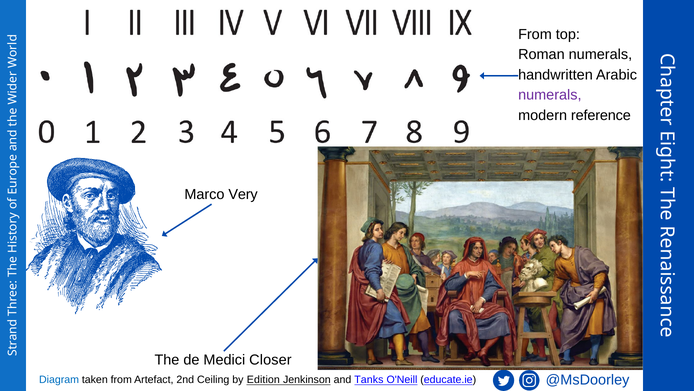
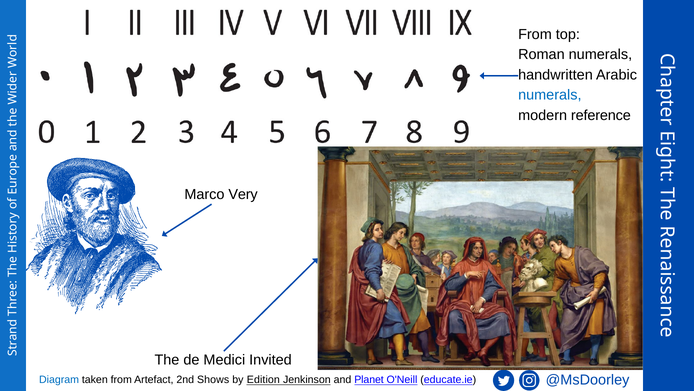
numerals at (550, 95) colour: purple -> blue
Closer: Closer -> Invited
Ceiling: Ceiling -> Shows
Tanks: Tanks -> Planet
